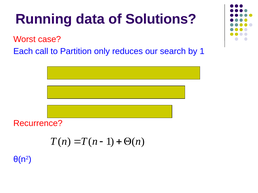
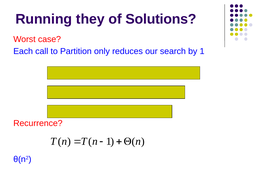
data: data -> they
